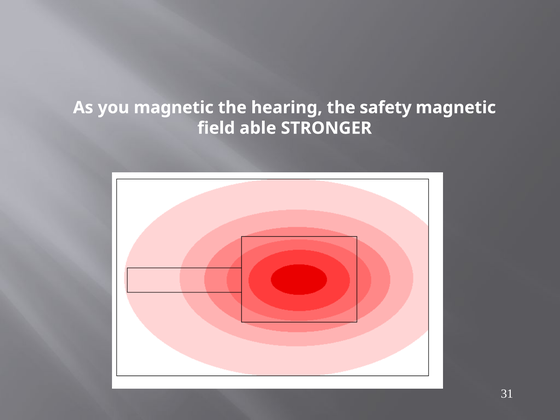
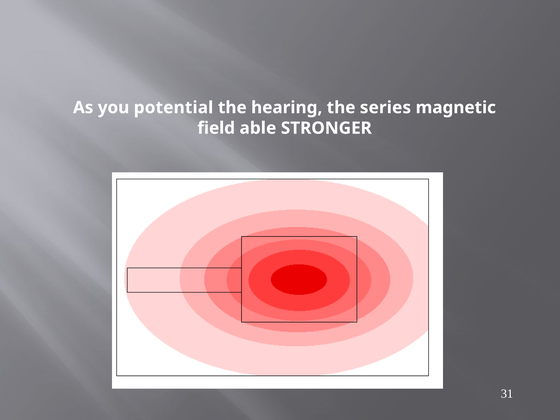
you magnetic: magnetic -> potential
safety: safety -> series
